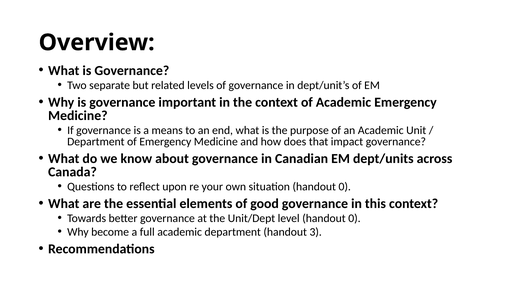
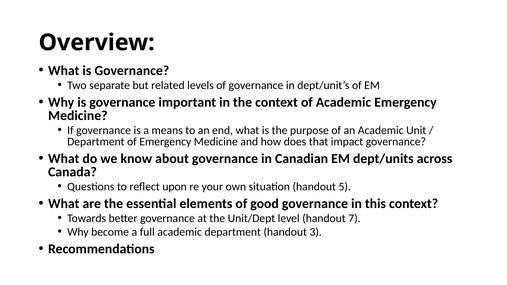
situation handout 0: 0 -> 5
level handout 0: 0 -> 7
